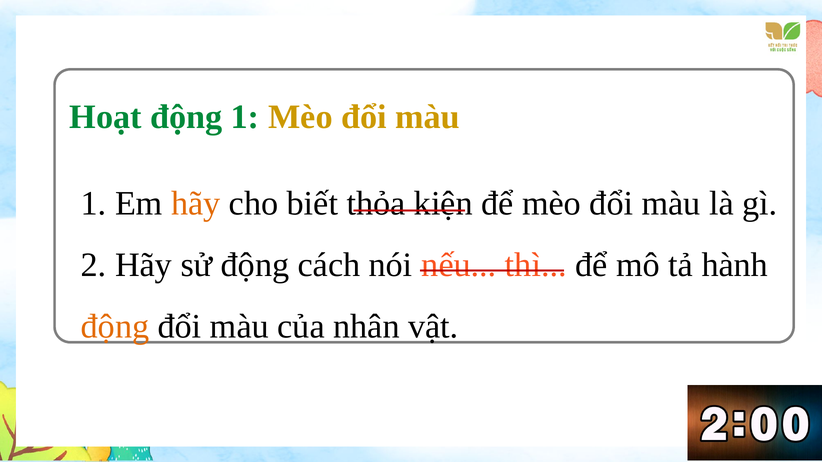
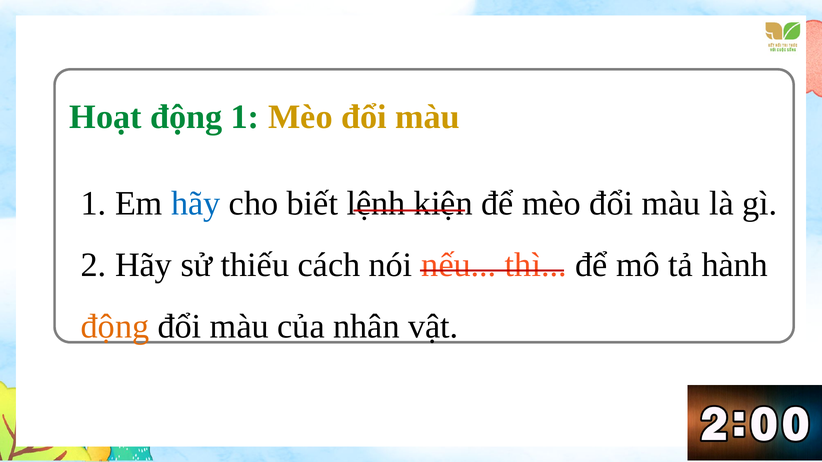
hãy at (196, 203) colour: orange -> blue
thỏa: thỏa -> lệnh
sử động: động -> thiếu
